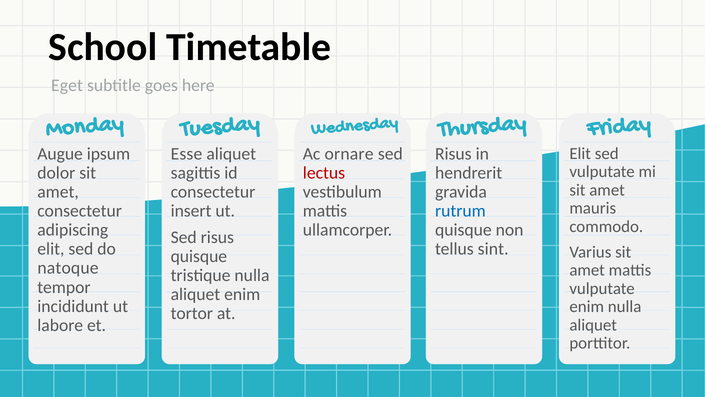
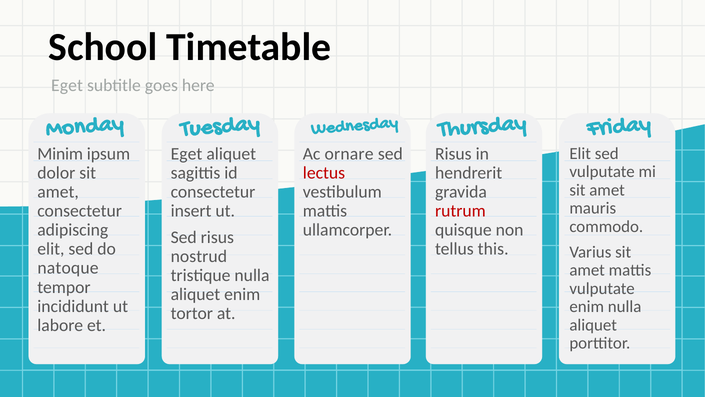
Augue: Augue -> Minim
Esse at (186, 154): Esse -> Eget
rutrum colour: blue -> red
sint: sint -> this
quisque at (199, 256): quisque -> nostrud
